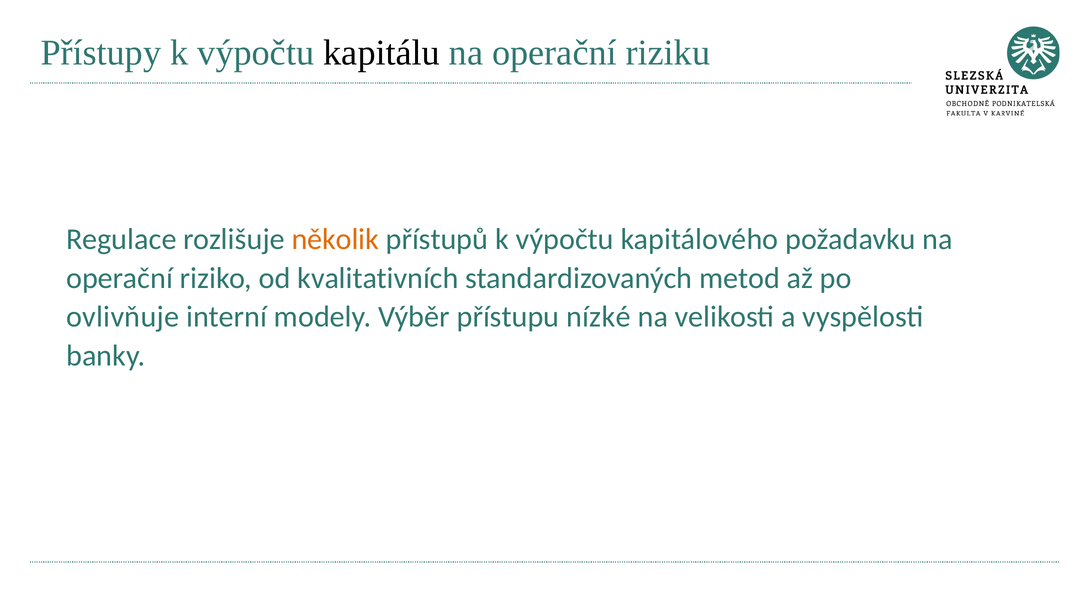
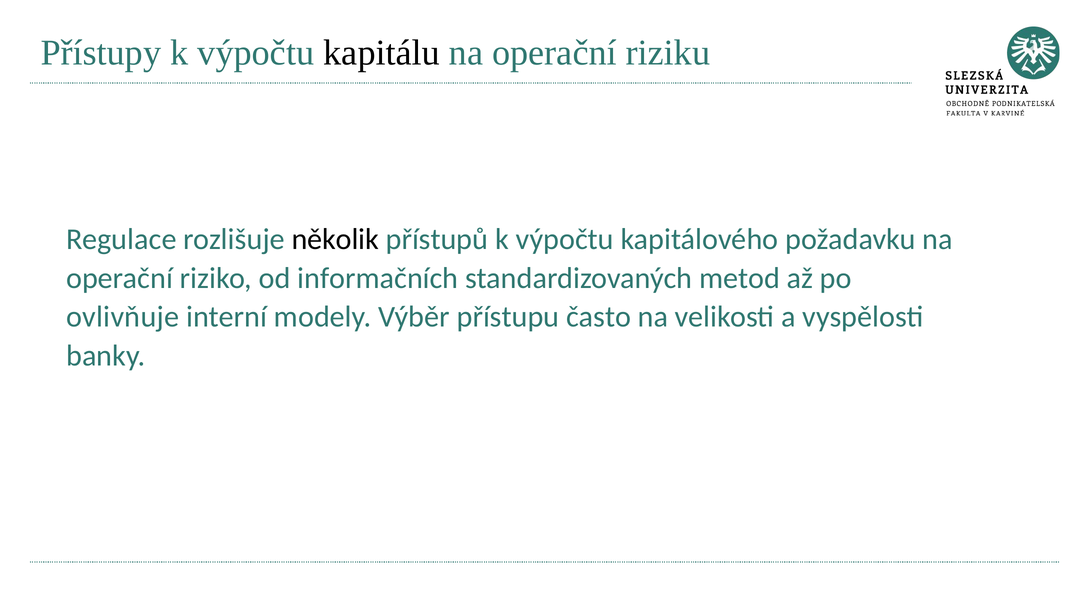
několik colour: orange -> black
kvalitativních: kvalitativních -> informačních
nízké: nízké -> často
